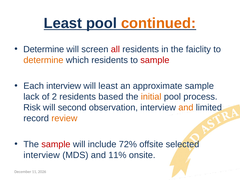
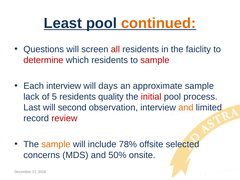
Determine at (44, 49): Determine -> Questions
determine at (43, 60) colour: orange -> red
will least: least -> days
2: 2 -> 5
based: based -> quality
initial colour: orange -> red
Risk: Risk -> Last
review colour: orange -> red
sample at (56, 144) colour: red -> orange
72%: 72% -> 78%
interview at (42, 155): interview -> concerns
11%: 11% -> 50%
